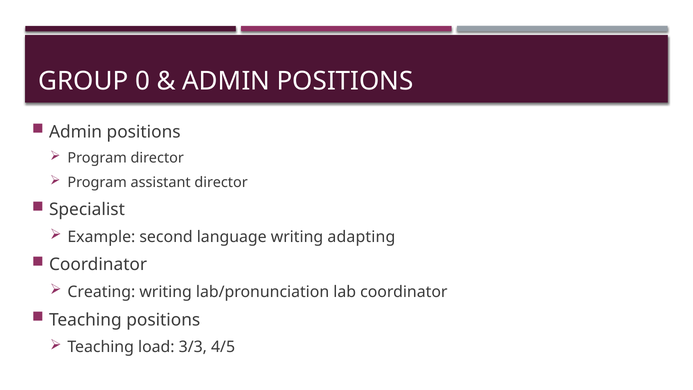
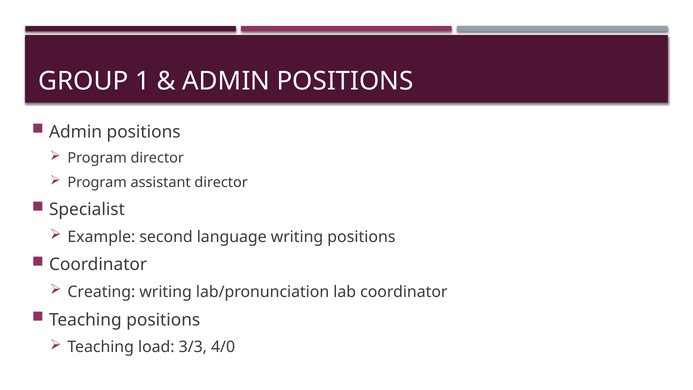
0: 0 -> 1
writing adapting: adapting -> positions
4/5: 4/5 -> 4/0
